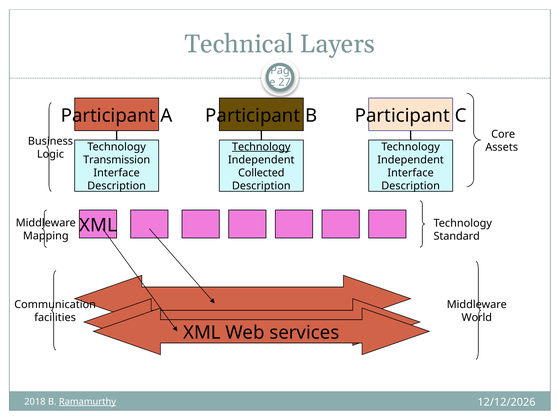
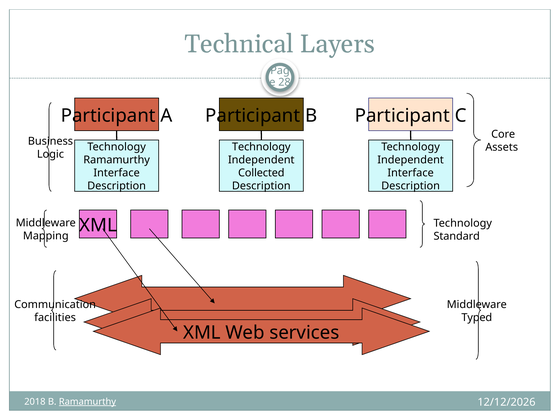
27: 27 -> 28
Technology at (261, 147) underline: present -> none
Transmission at (117, 160): Transmission -> Ramamurthy
World: World -> Typed
